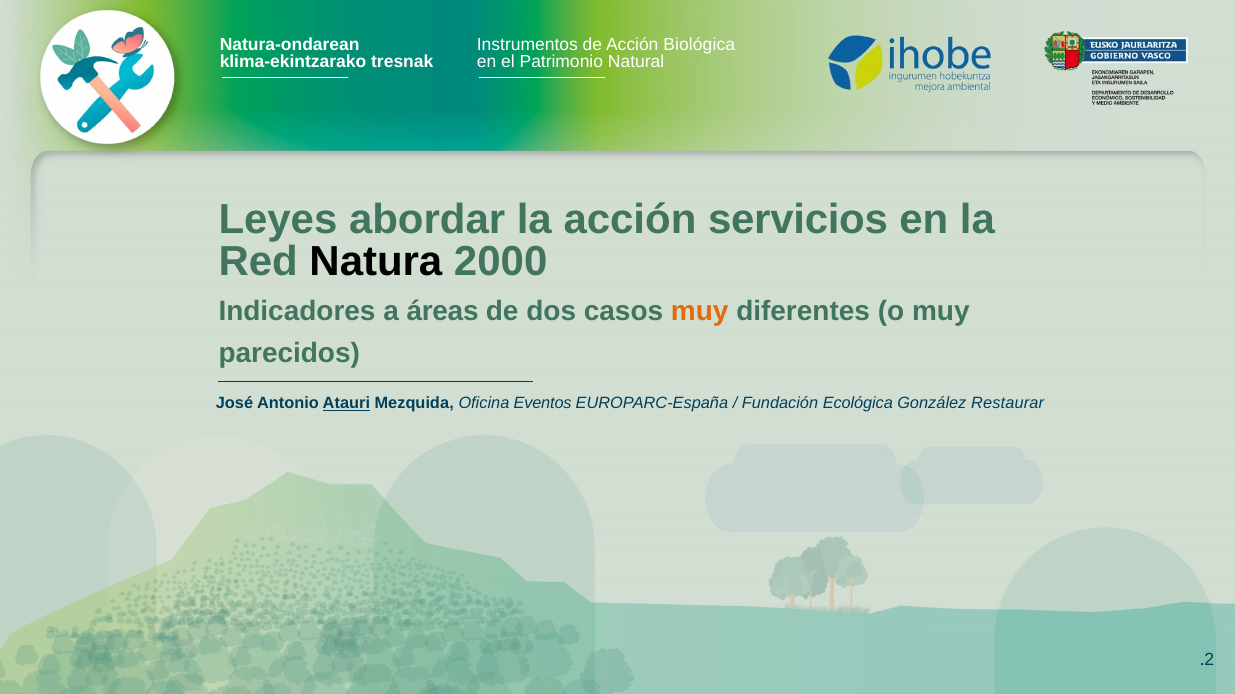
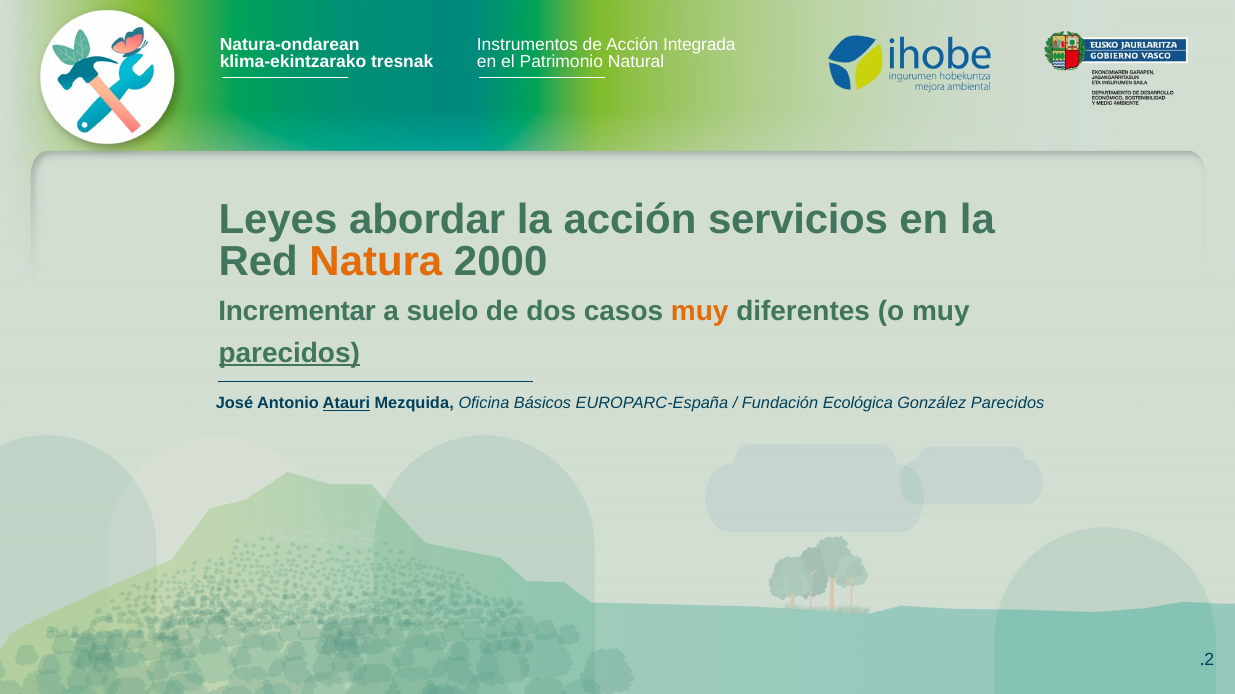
Biológica: Biológica -> Integrada
Natura colour: black -> orange
Indicadores: Indicadores -> Incrementar
áreas: áreas -> suelo
parecidos at (289, 354) underline: none -> present
Eventos: Eventos -> Básicos
González Restaurar: Restaurar -> Parecidos
